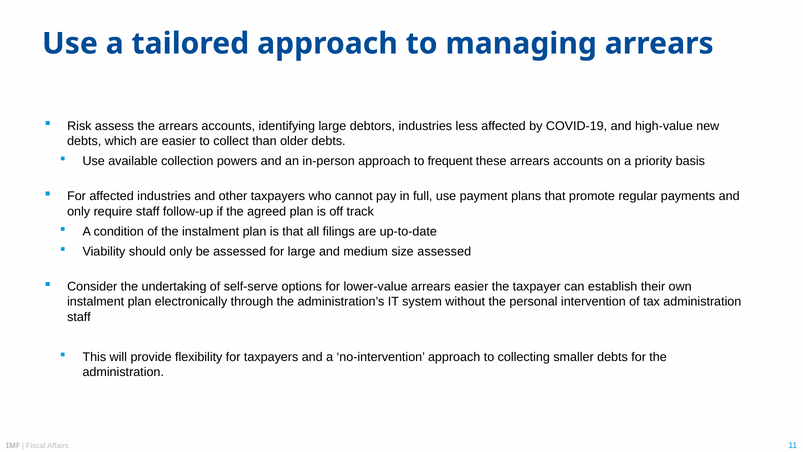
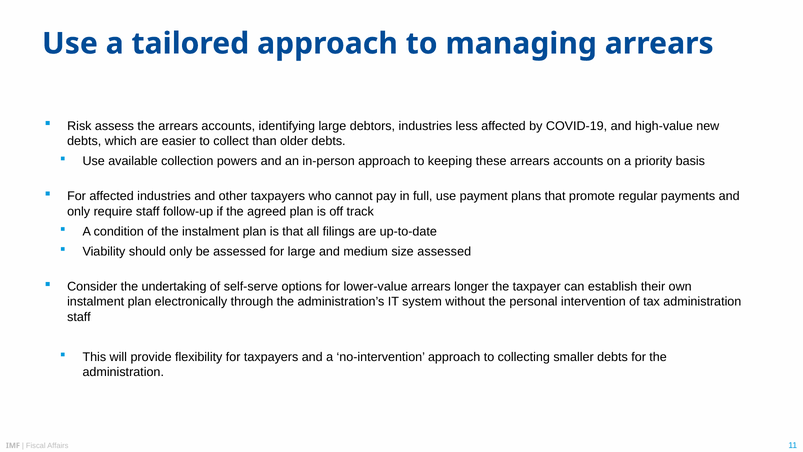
frequent: frequent -> keeping
arrears easier: easier -> longer
